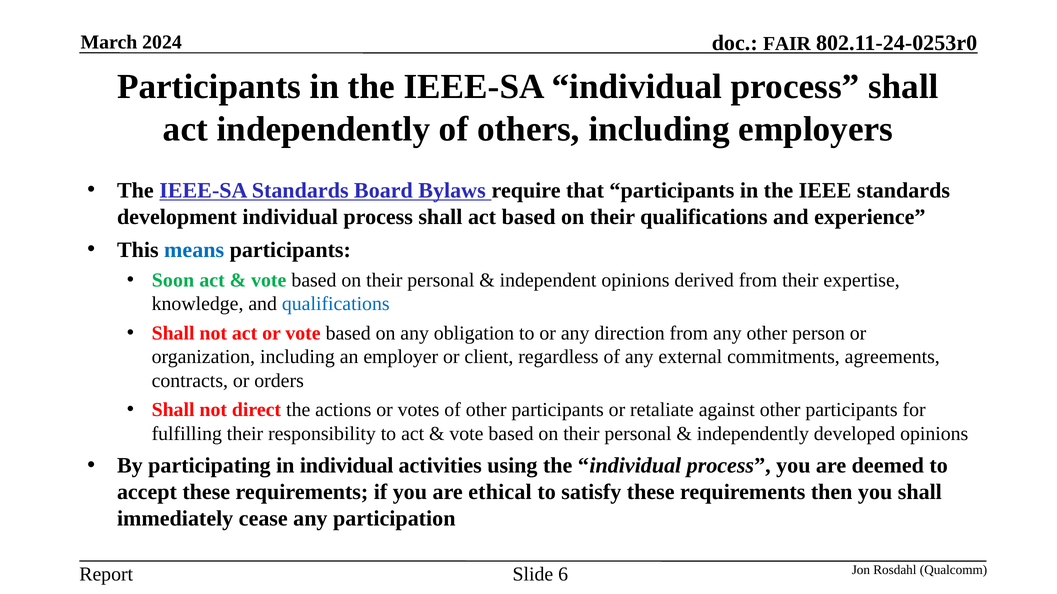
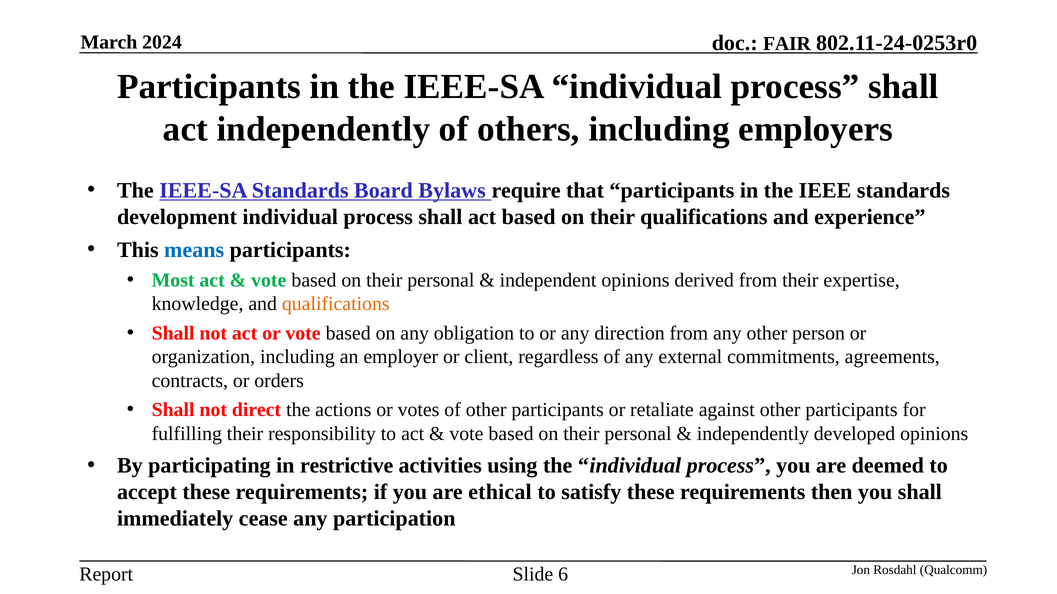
Soon: Soon -> Most
qualifications at (336, 304) colour: blue -> orange
in individual: individual -> restrictive
